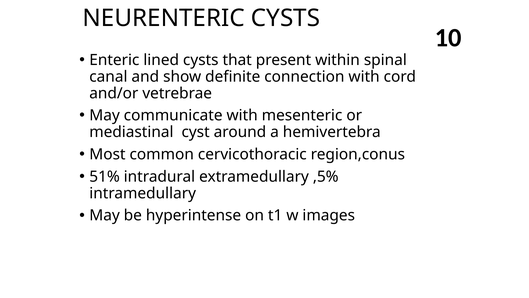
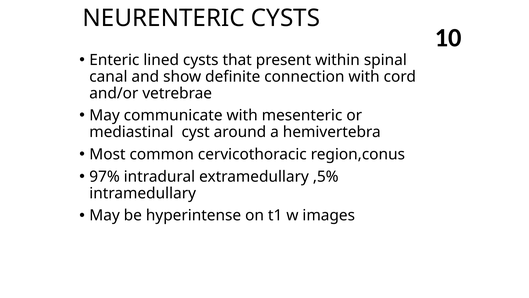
51%: 51% -> 97%
